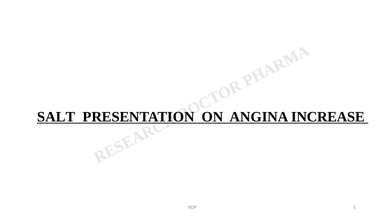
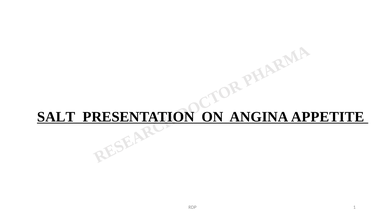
INCREASE: INCREASE -> APPETITE
